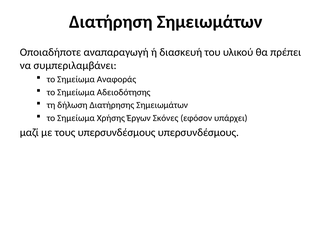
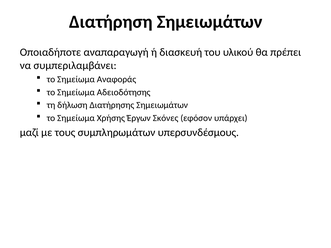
τους υπερσυνδέσμους: υπερσυνδέσμους -> συμπληρωμάτων
